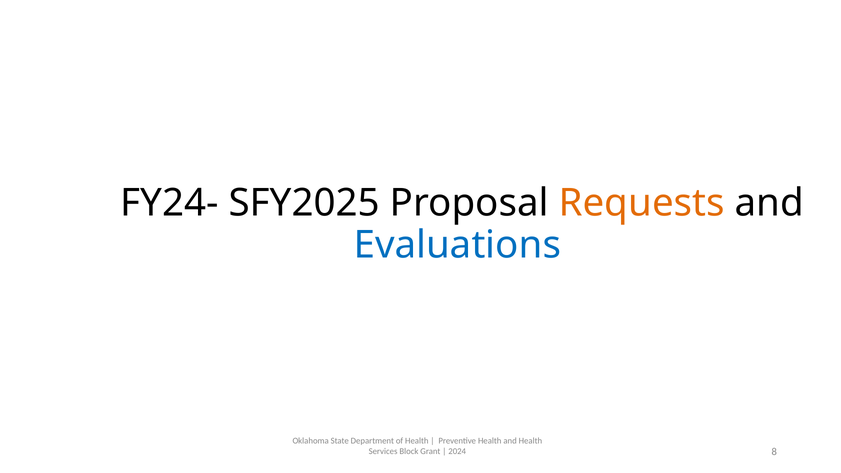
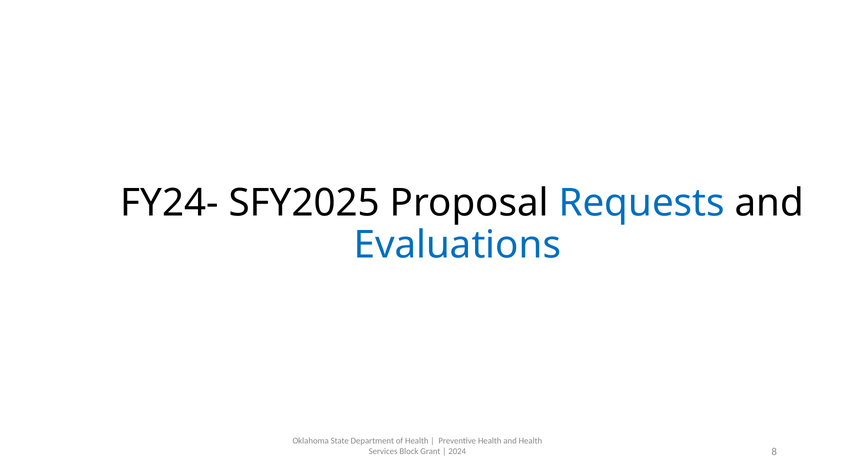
Requests colour: orange -> blue
